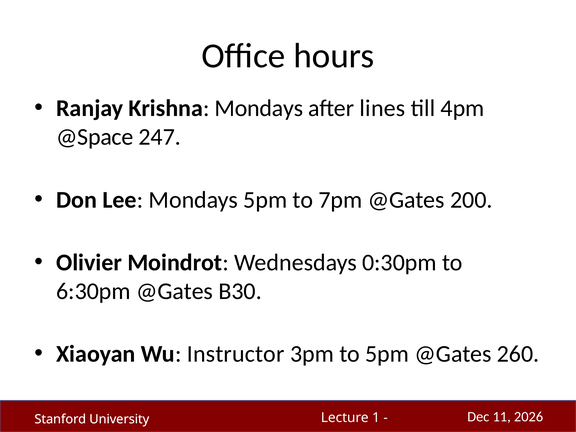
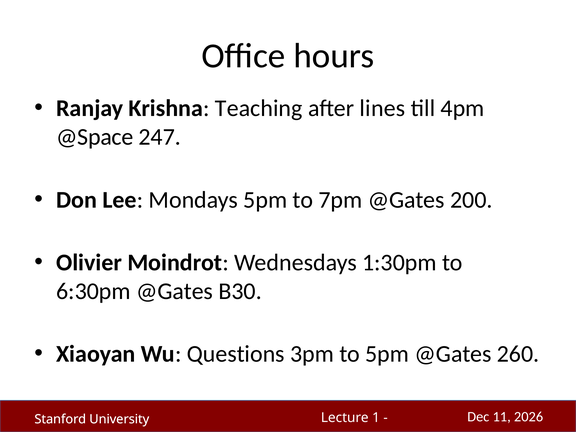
Krishna Mondays: Mondays -> Teaching
0:30pm: 0:30pm -> 1:30pm
Instructor: Instructor -> Questions
